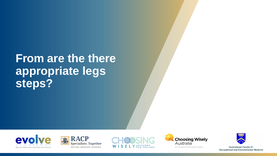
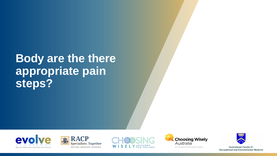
From: From -> Body
legs: legs -> pain
